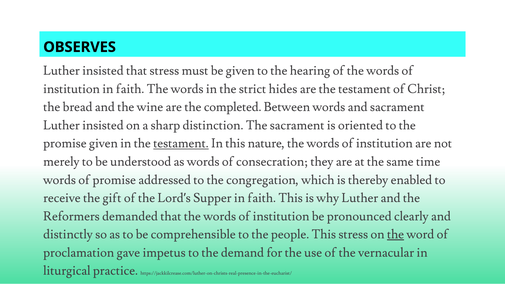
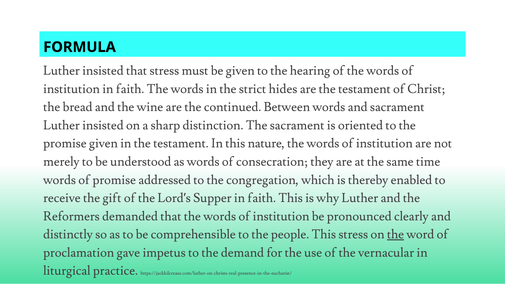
OBSERVES: OBSERVES -> FORMULA
completed: completed -> continued
testament at (181, 144) underline: present -> none
